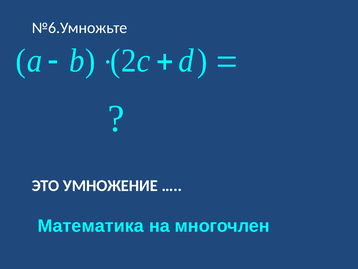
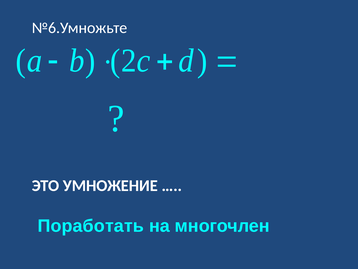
Математика: Математика -> Поработать
